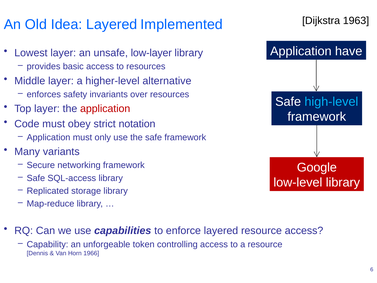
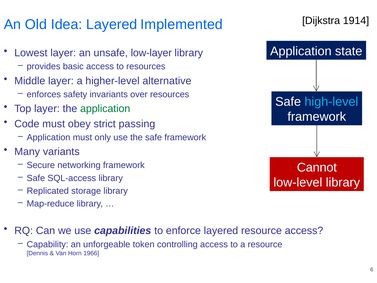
1963: 1963 -> 1914
have: have -> state
application at (105, 109) colour: red -> green
notation: notation -> passing
Google: Google -> Cannot
